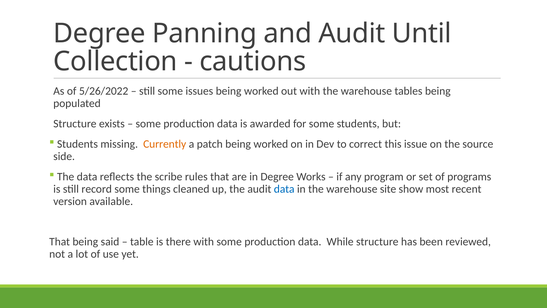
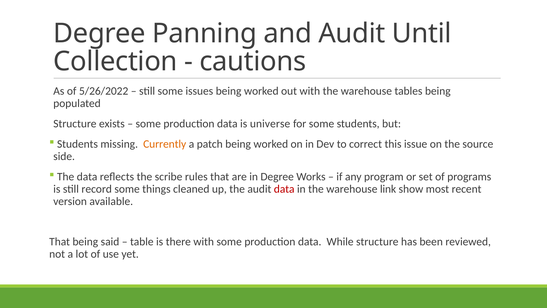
awarded: awarded -> universe
data at (284, 189) colour: blue -> red
site: site -> link
